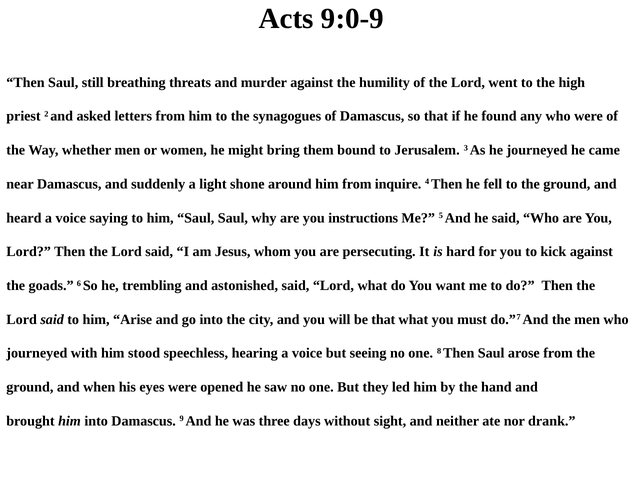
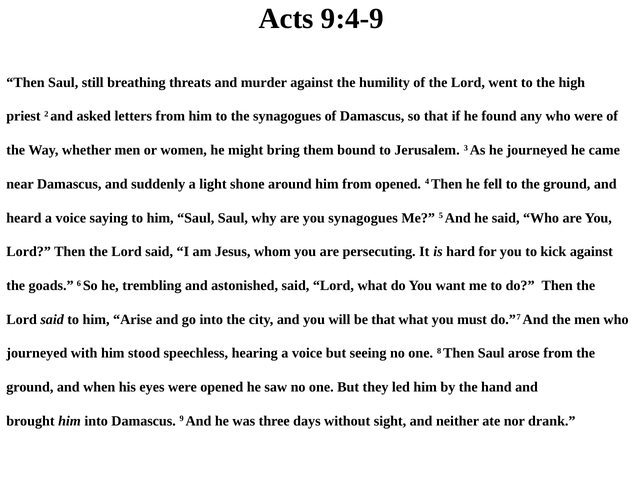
9:0-9: 9:0-9 -> 9:4-9
from inquire: inquire -> opened
you instructions: instructions -> synagogues
